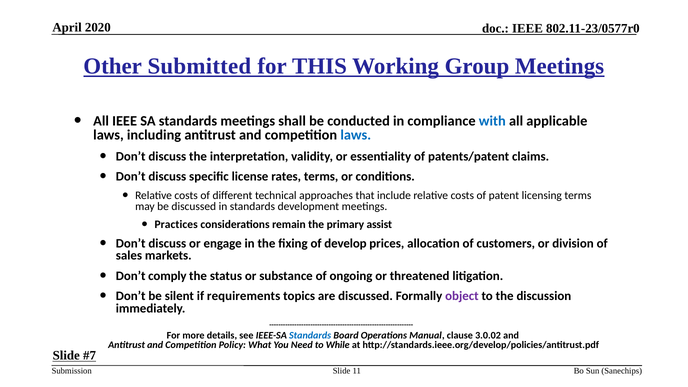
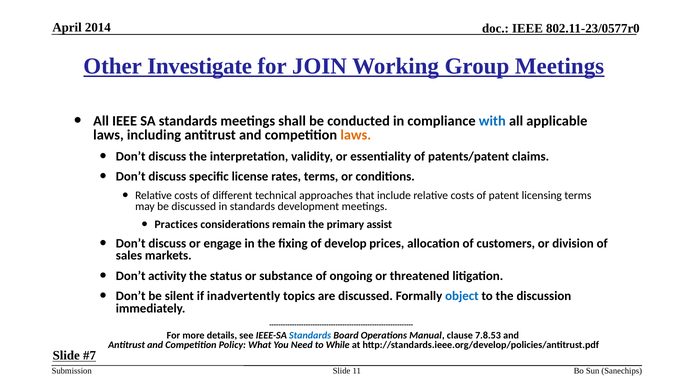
2020: 2020 -> 2014
Submitted: Submitted -> Investigate
THIS: THIS -> JOIN
laws at (356, 135) colour: blue -> orange
comply: comply -> activity
requirements: requirements -> inadvertently
object colour: purple -> blue
3.0.02: 3.0.02 -> 7.8.53
